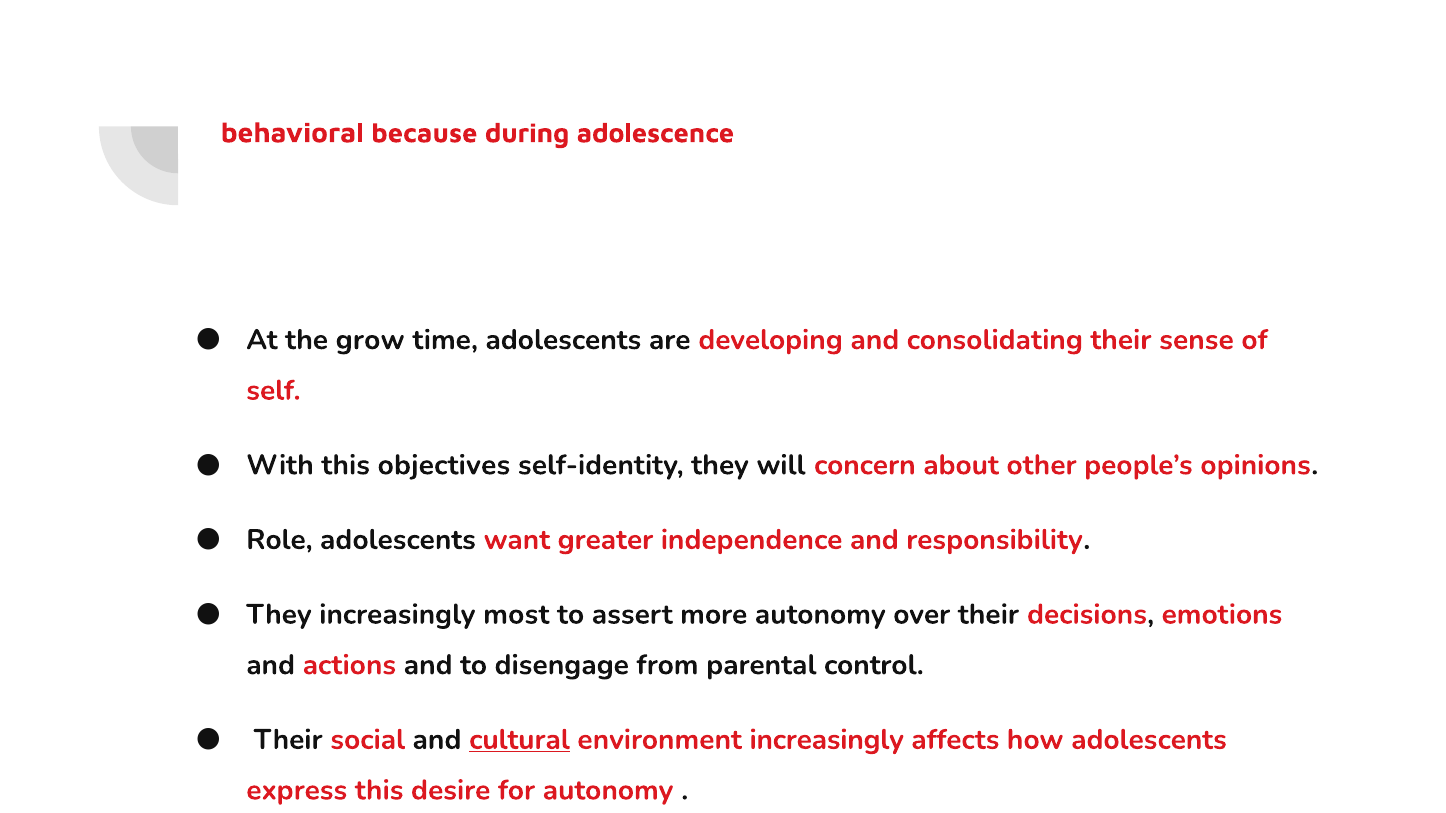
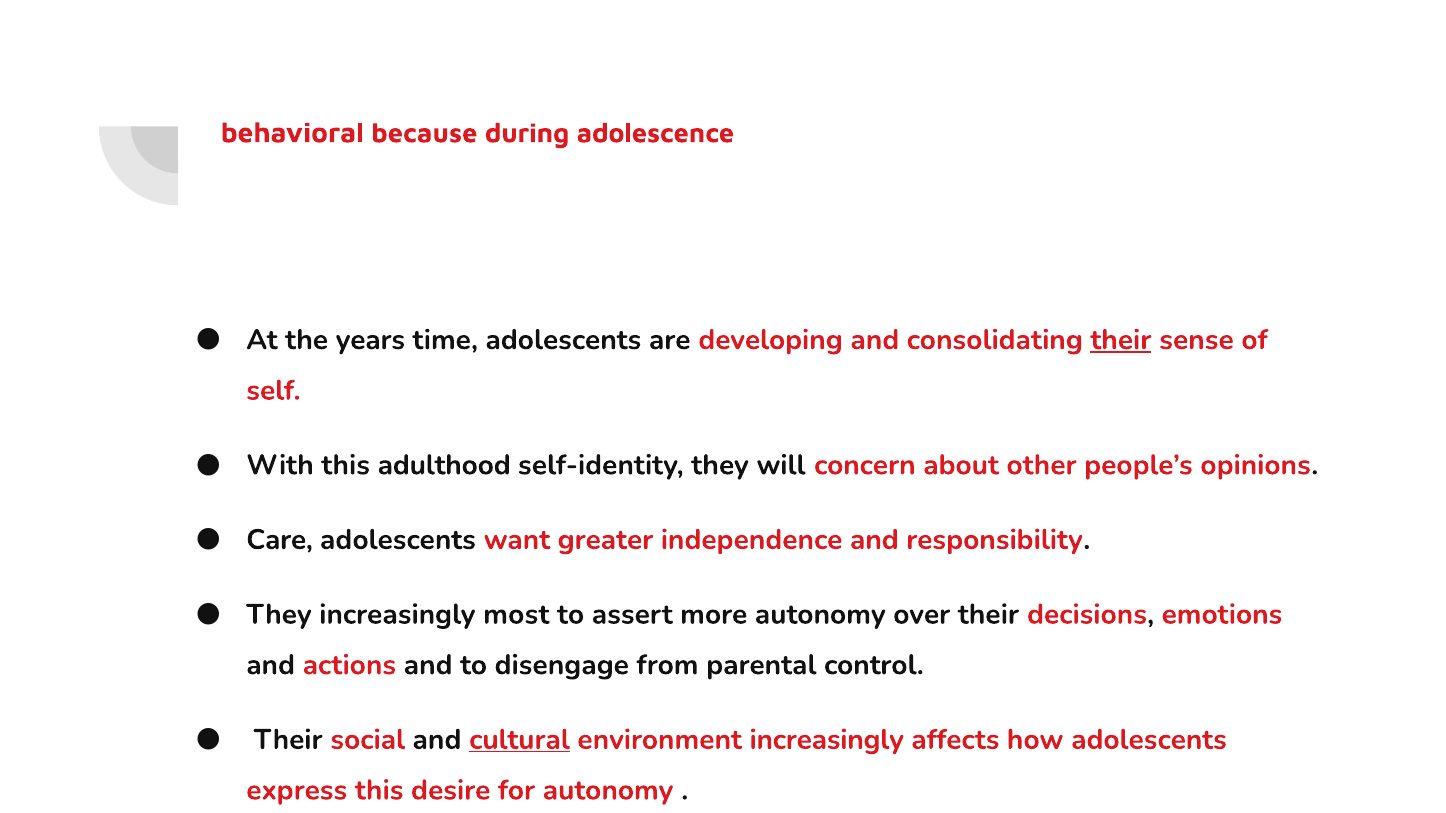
grow: grow -> years
their at (1121, 340) underline: none -> present
objectives: objectives -> adulthood
Role: Role -> Care
